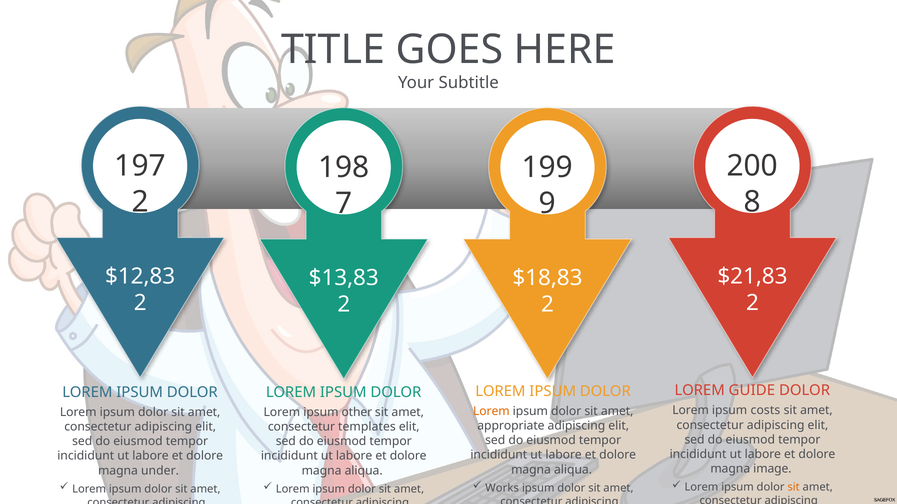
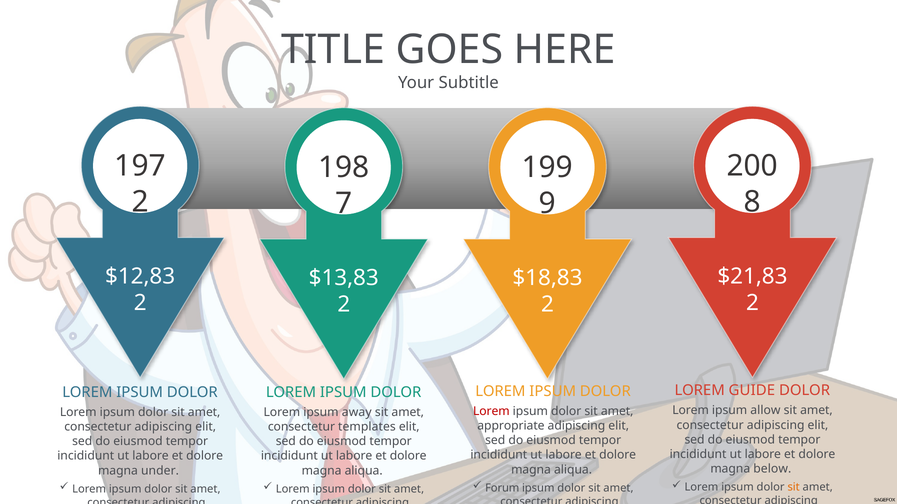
costs: costs -> allow
Lorem at (491, 412) colour: orange -> red
other: other -> away
image: image -> below
Works: Works -> Forum
